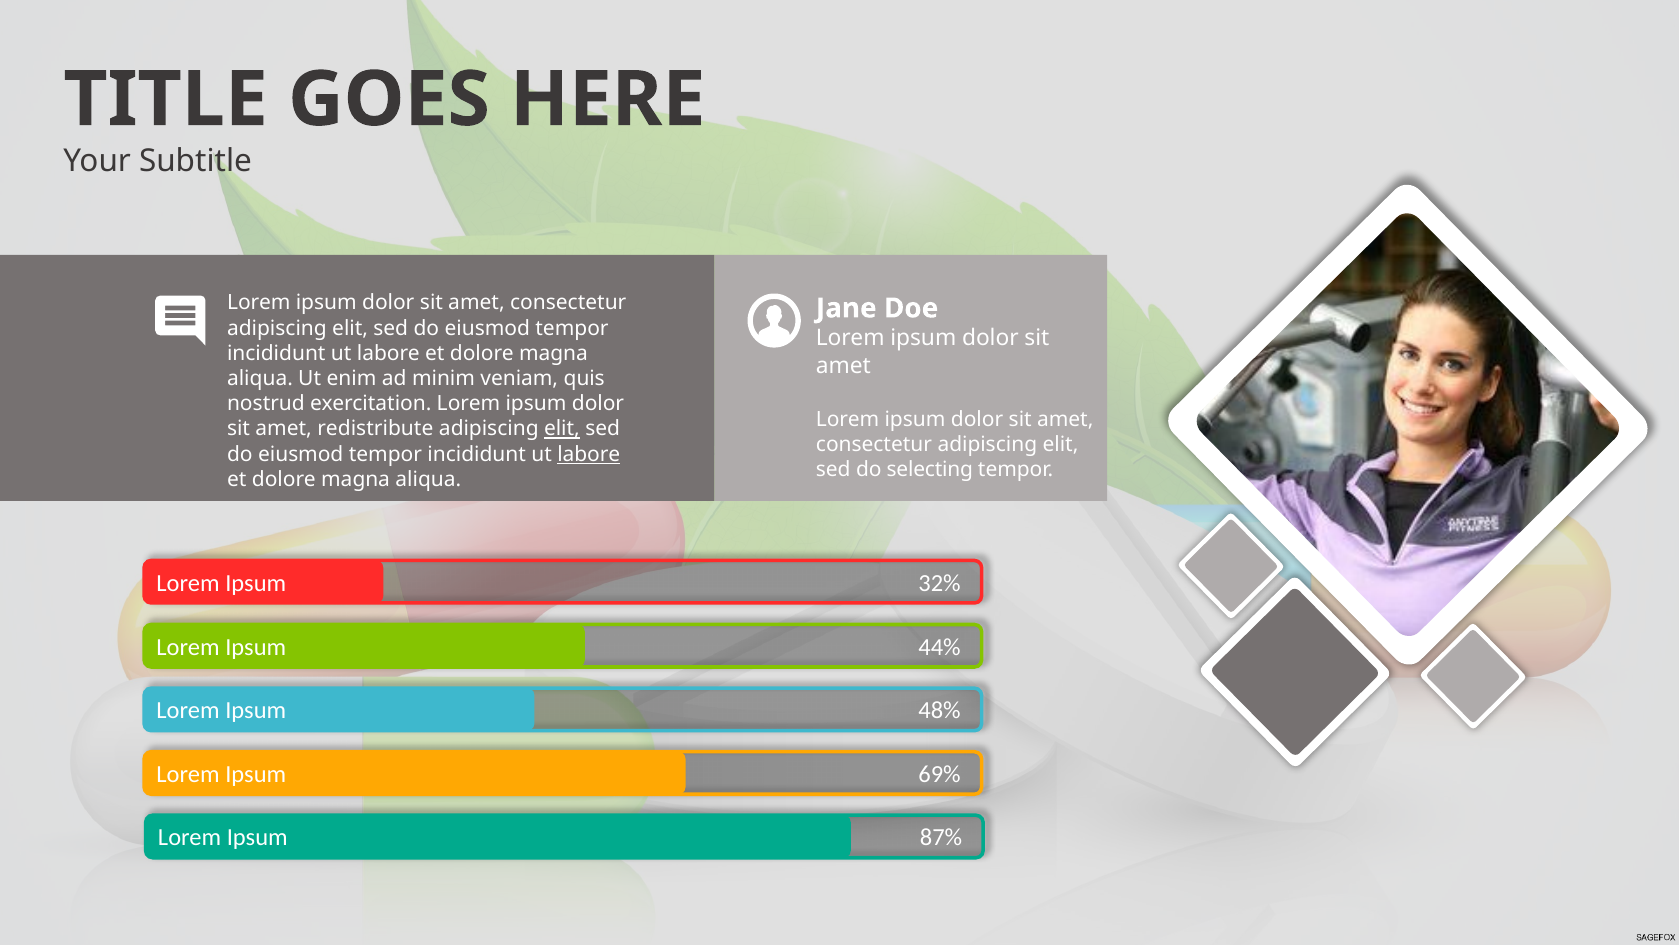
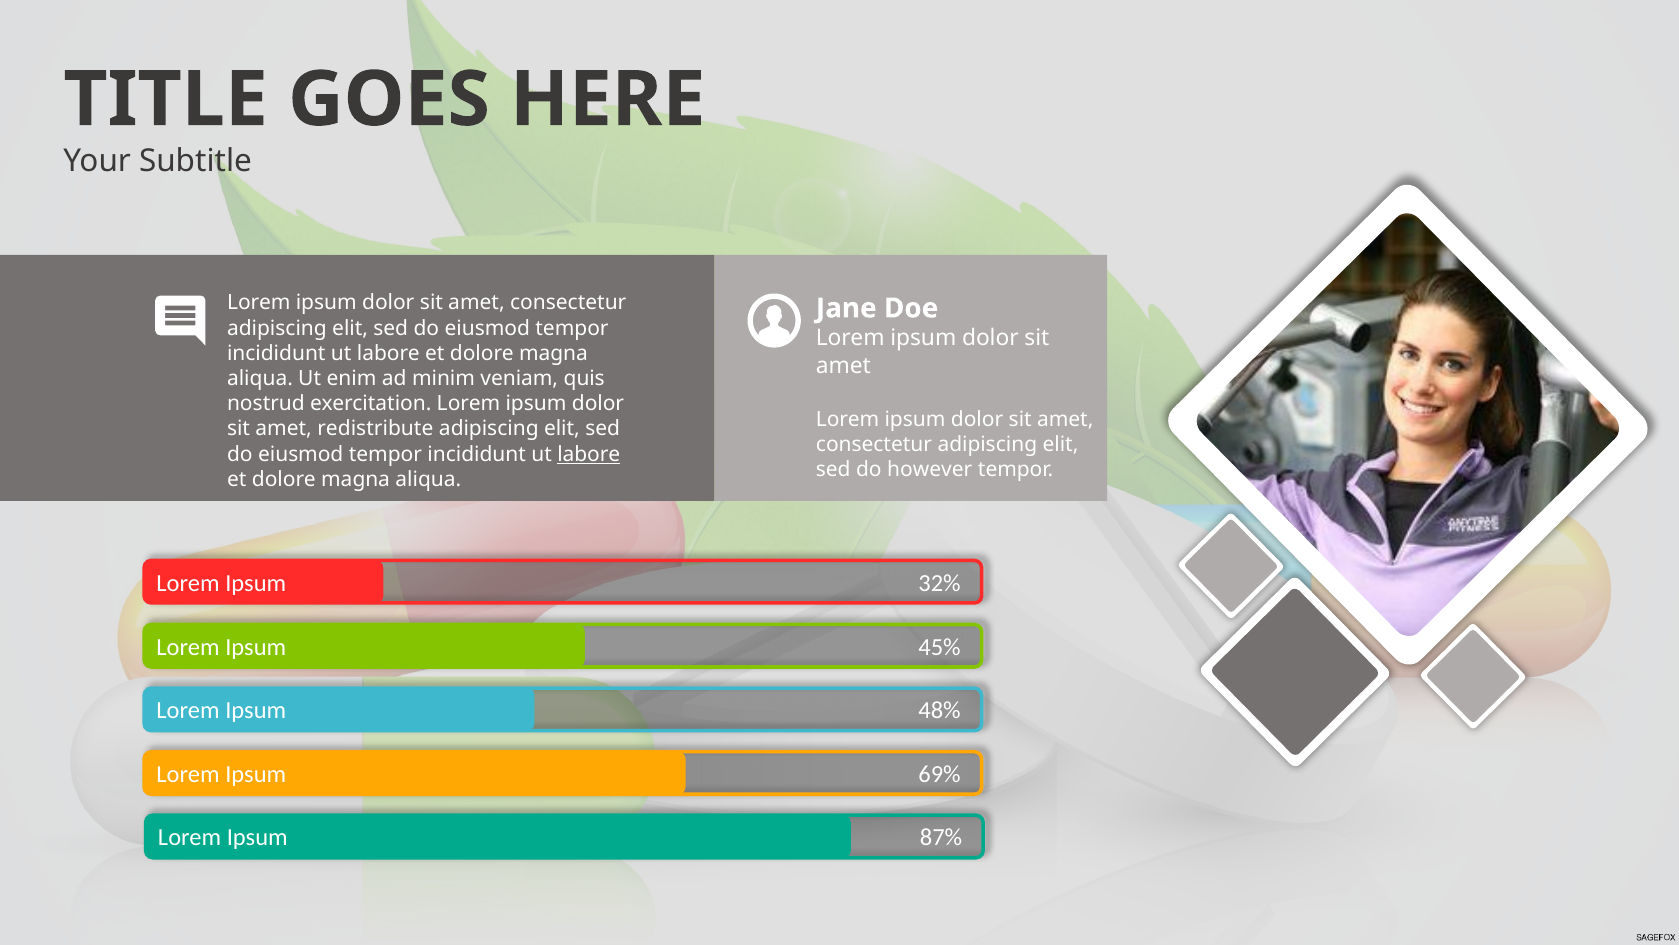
elit at (562, 429) underline: present -> none
selecting: selecting -> however
44%: 44% -> 45%
